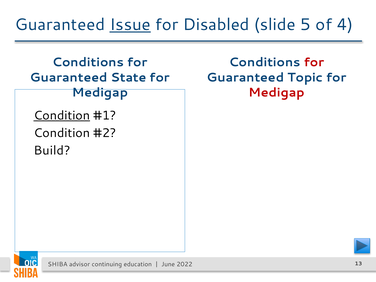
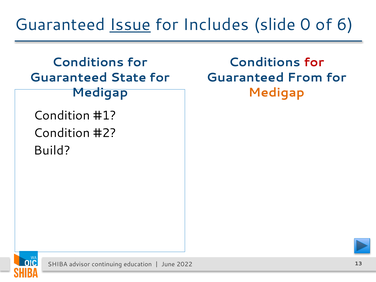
Disabled: Disabled -> Includes
5: 5 -> 0
4: 4 -> 6
Topic: Topic -> From
Medigap at (277, 92) colour: red -> orange
Condition at (62, 115) underline: present -> none
